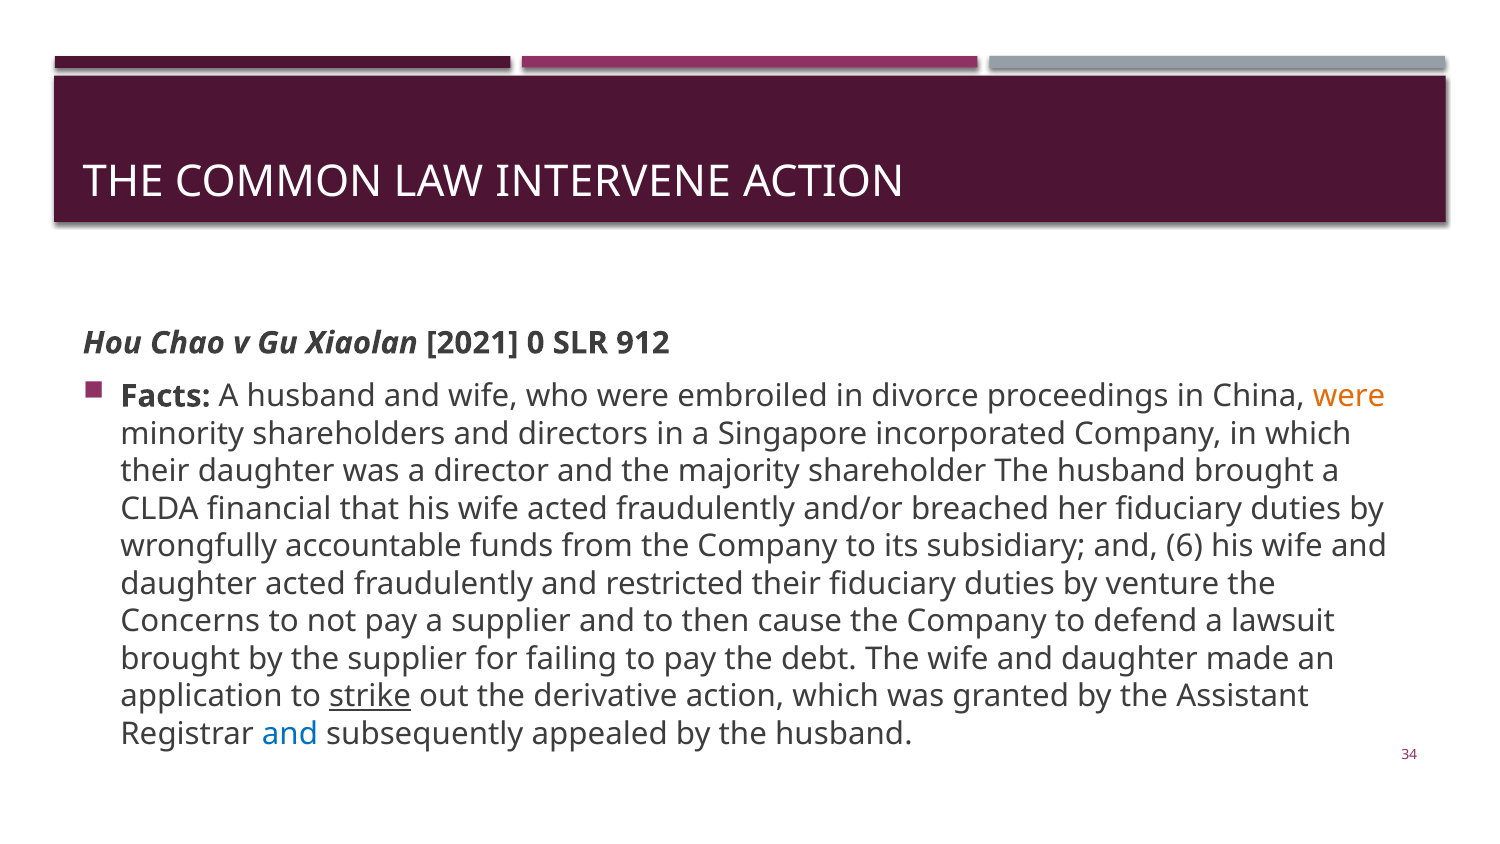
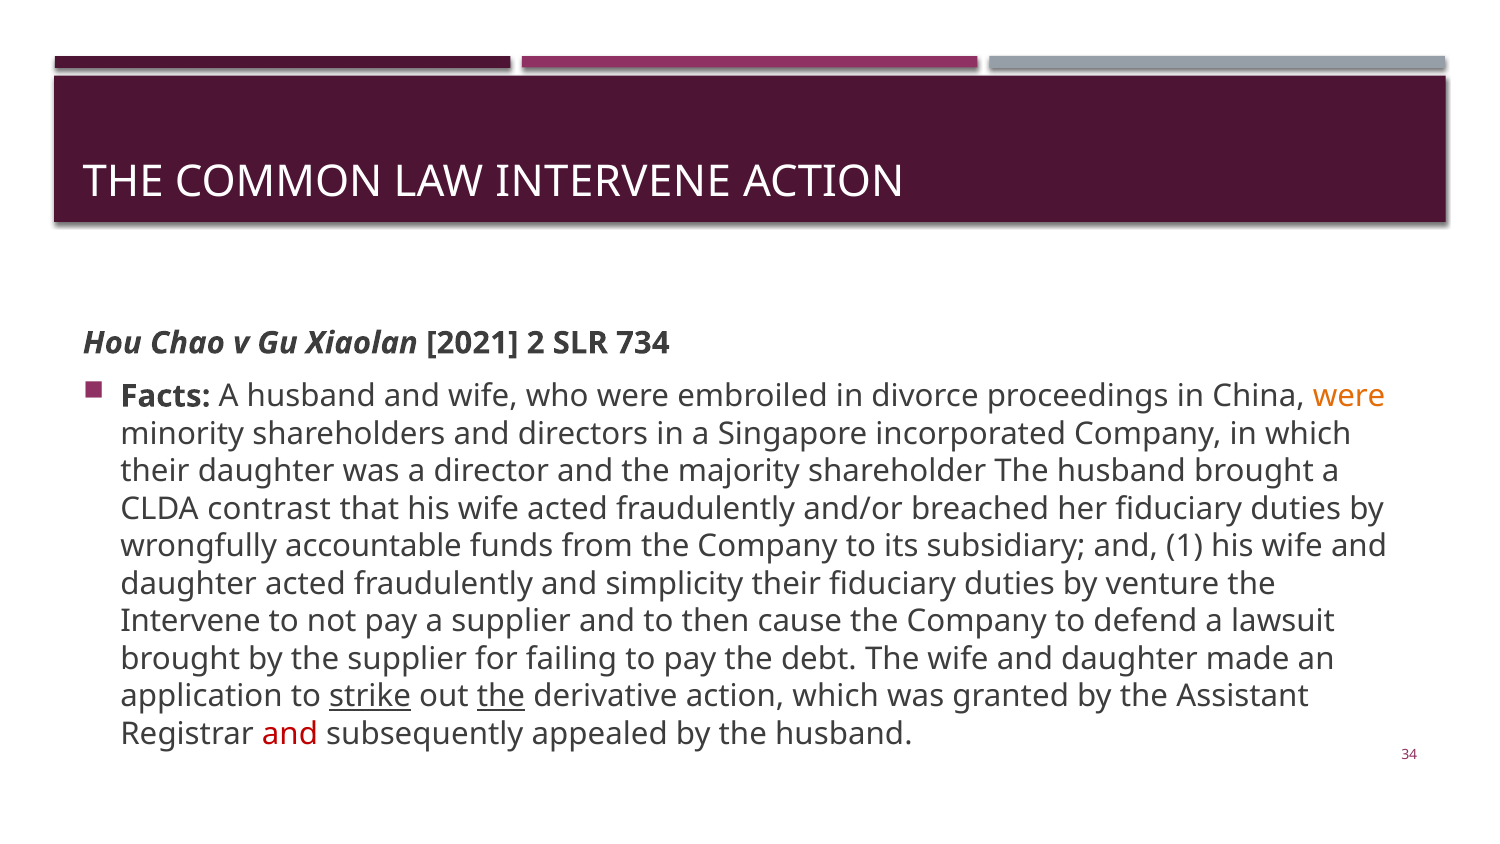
0: 0 -> 2
912: 912 -> 734
financial: financial -> contrast
6: 6 -> 1
restricted: restricted -> simplicity
Concerns at (190, 621): Concerns -> Intervene
the at (501, 696) underline: none -> present
and at (290, 734) colour: blue -> red
